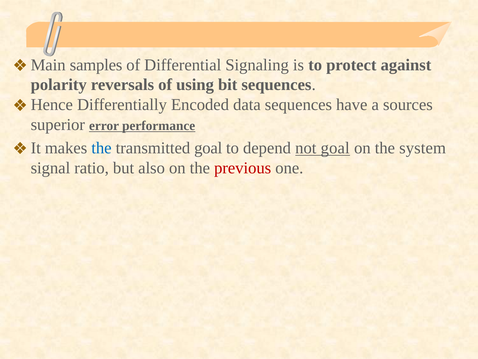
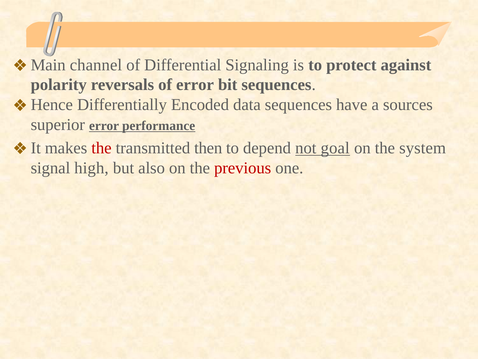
samples: samples -> channel
of using: using -> error
the at (101, 148) colour: blue -> red
transmitted goal: goal -> then
ratio: ratio -> high
